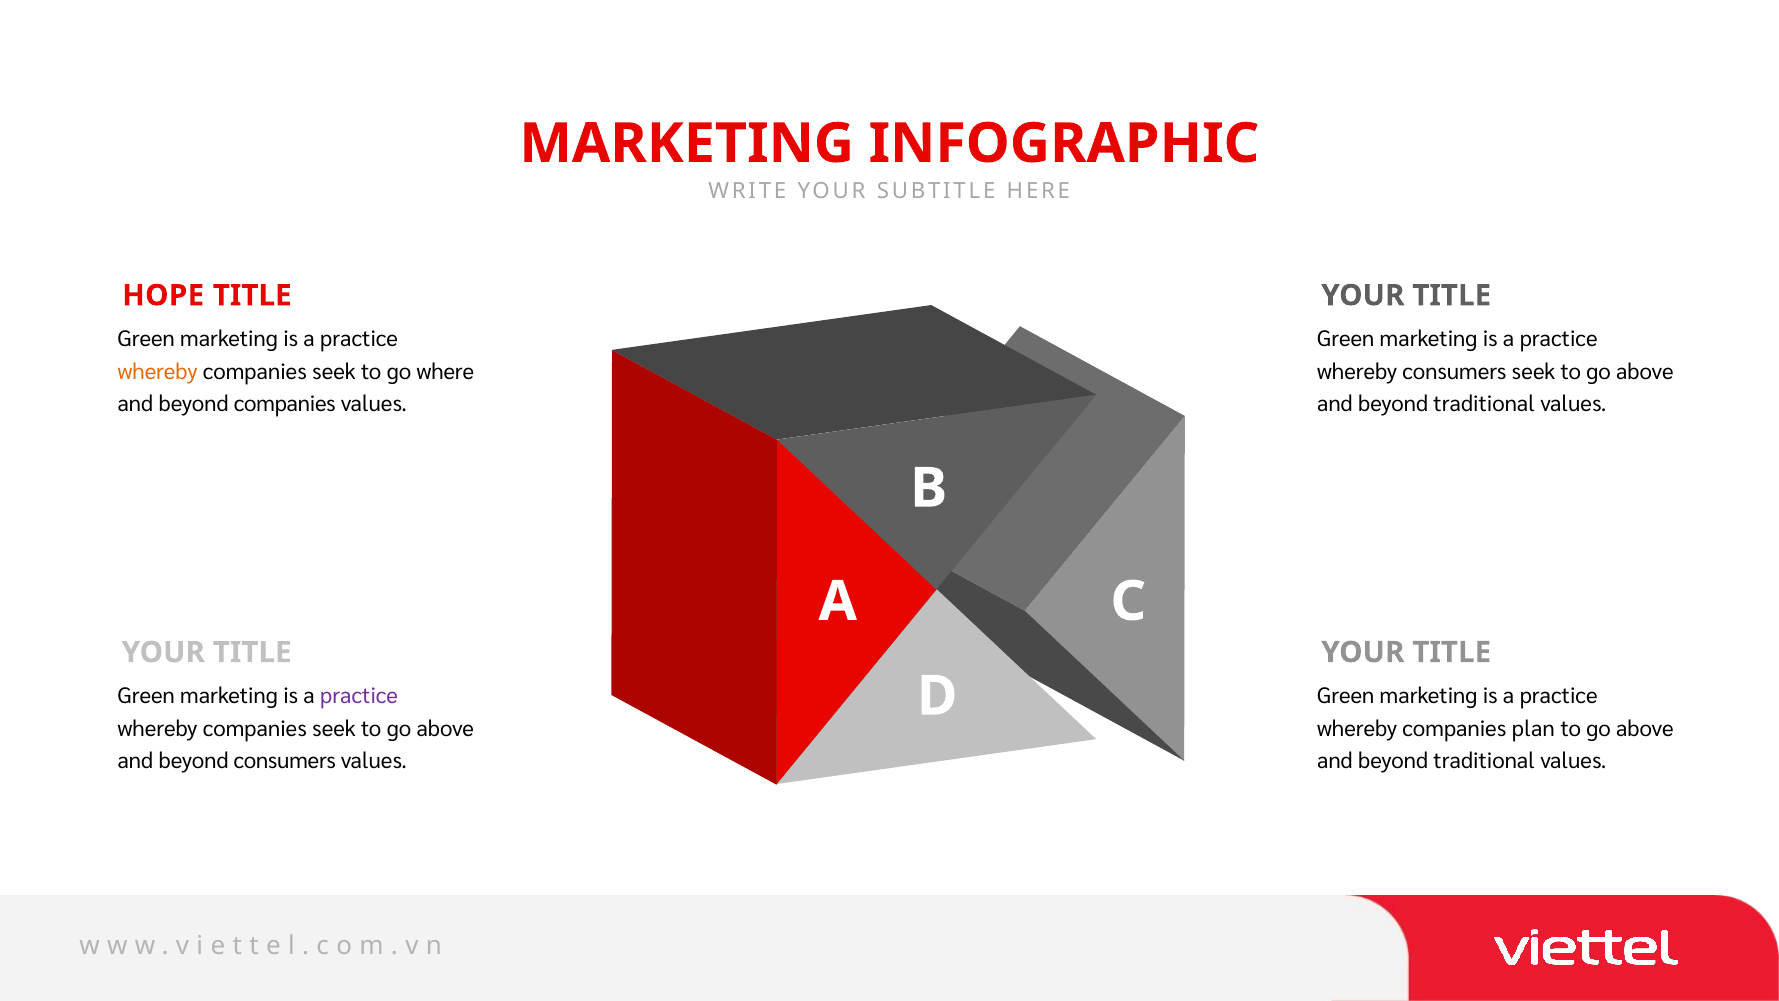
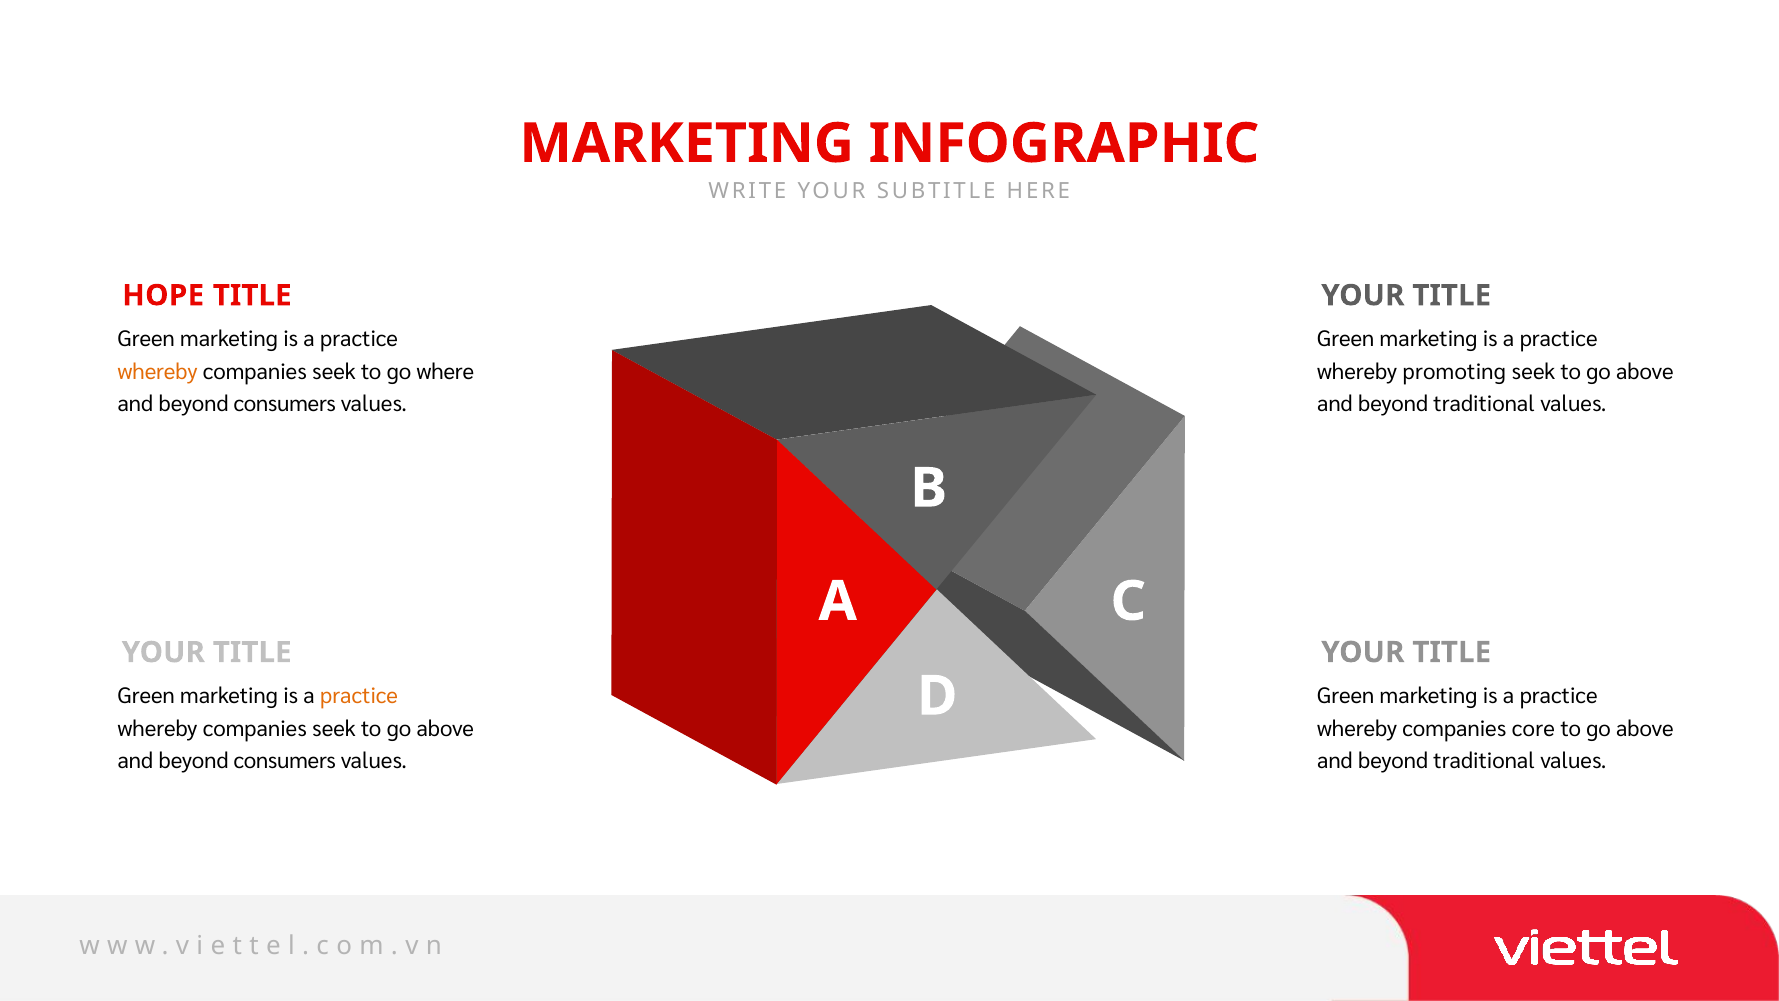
whereby consumers: consumers -> promoting
companies at (285, 404): companies -> consumers
practice at (359, 696) colour: purple -> orange
plan: plan -> core
